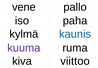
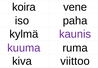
vene: vene -> koira
pallo: pallo -> vene
kaunis colour: blue -> purple
